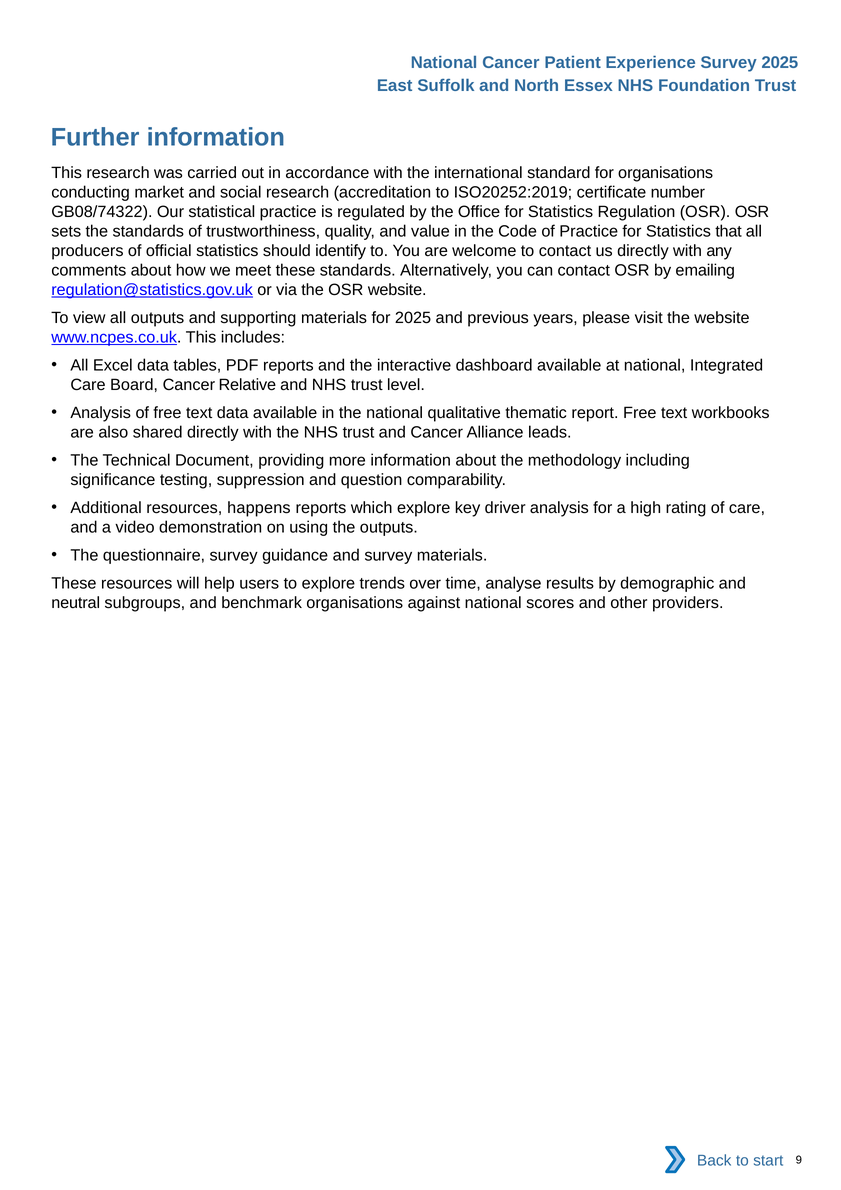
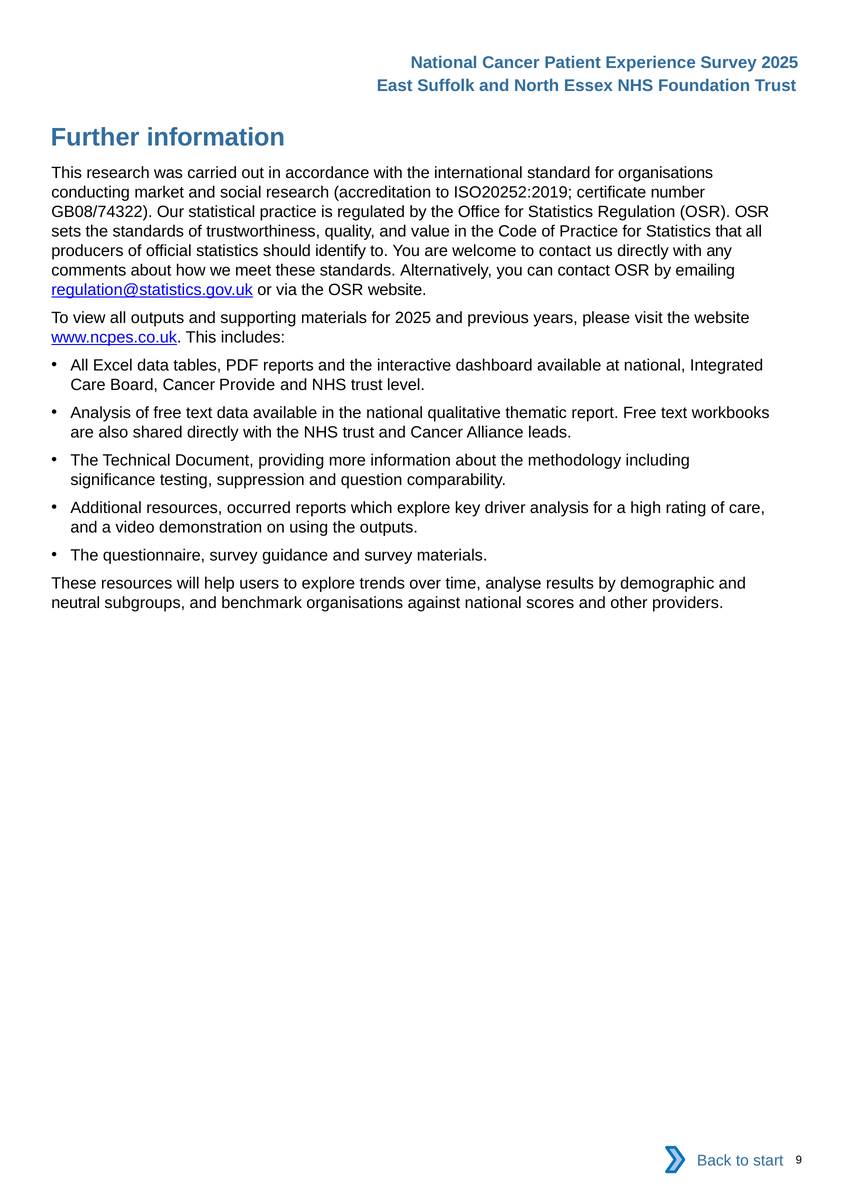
Relative: Relative -> Provide
happens: happens -> occurred
